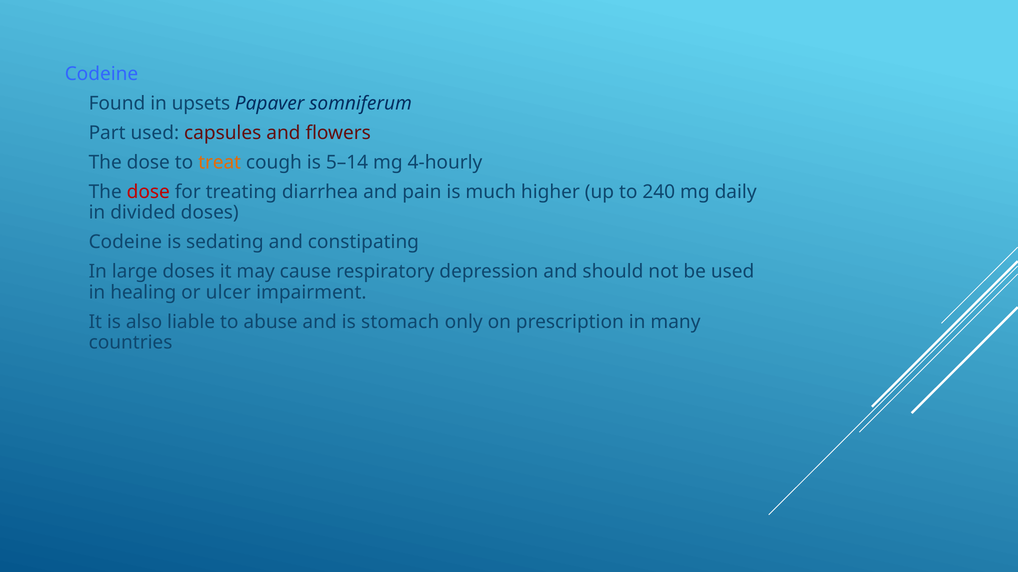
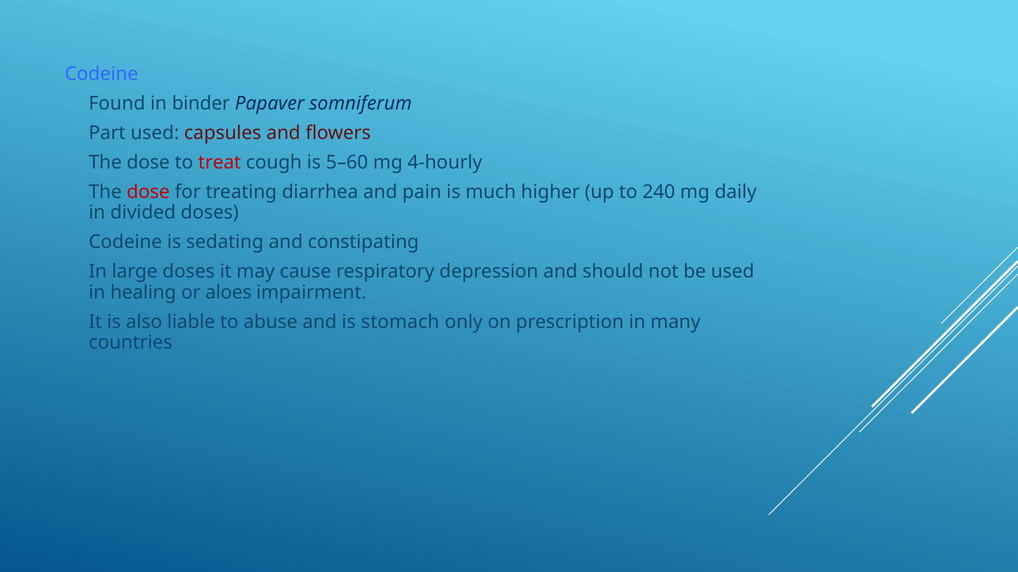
upsets: upsets -> binder
treat colour: orange -> red
5–14: 5–14 -> 5–60
ulcer: ulcer -> aloes
